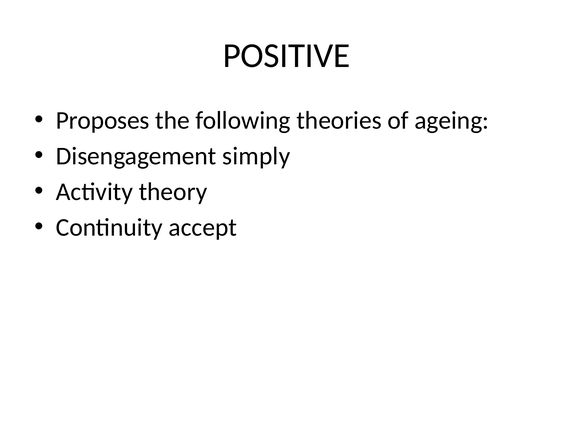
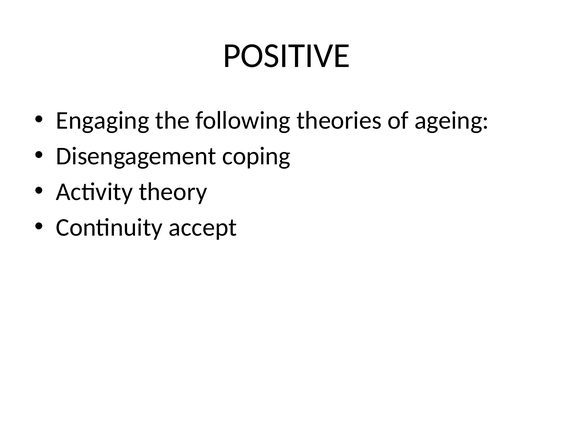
Proposes: Proposes -> Engaging
simply: simply -> coping
